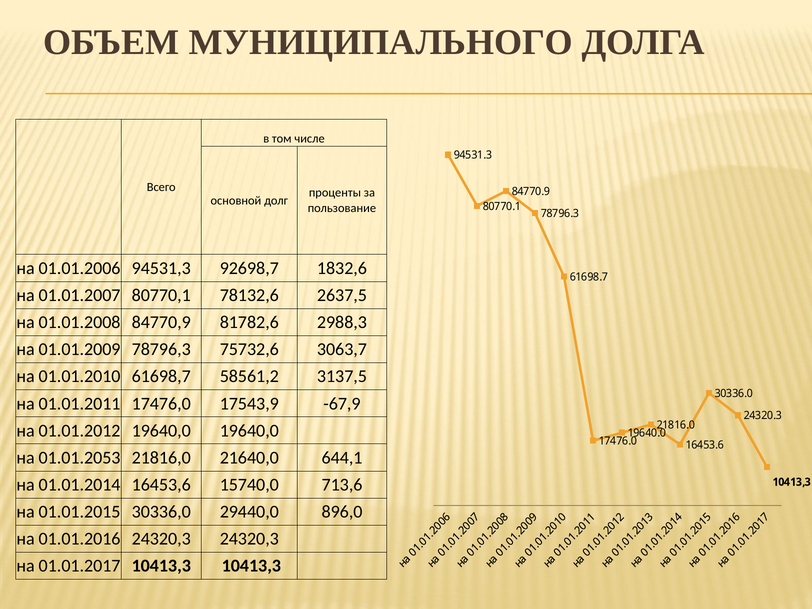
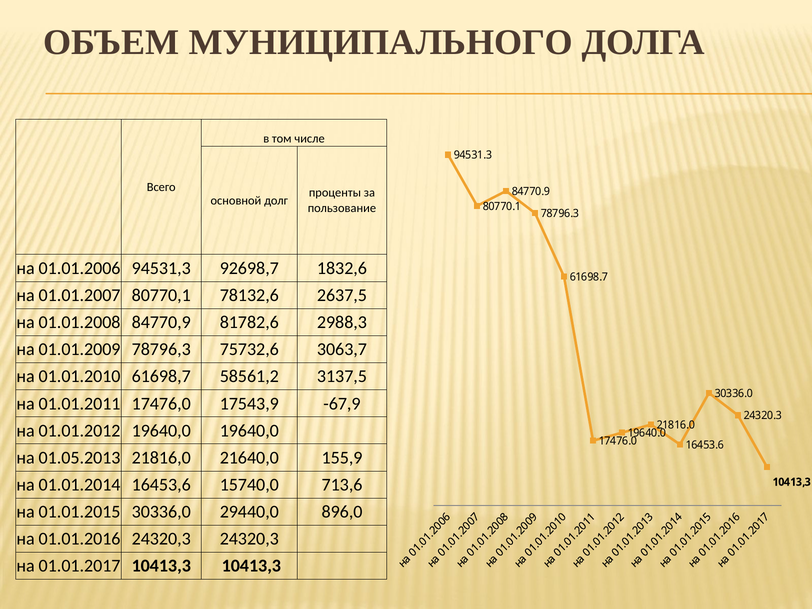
01.01.2053: 01.01.2053 -> 01.05.2013
644,1: 644,1 -> 155,9
